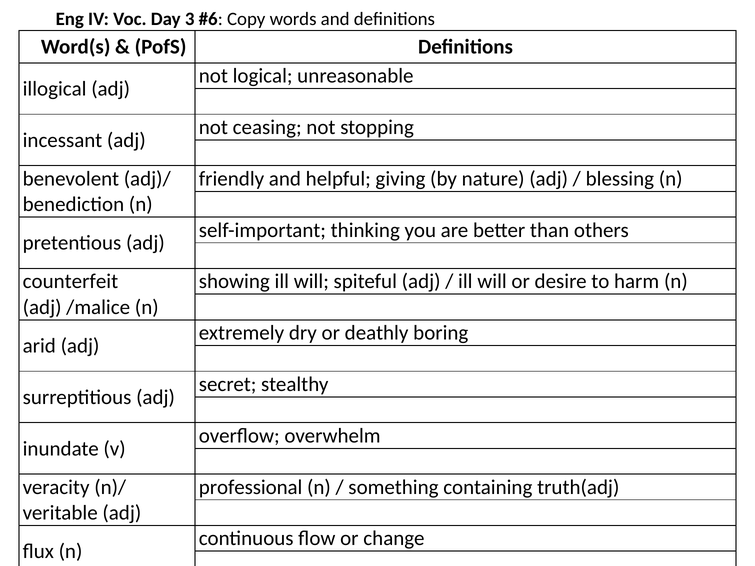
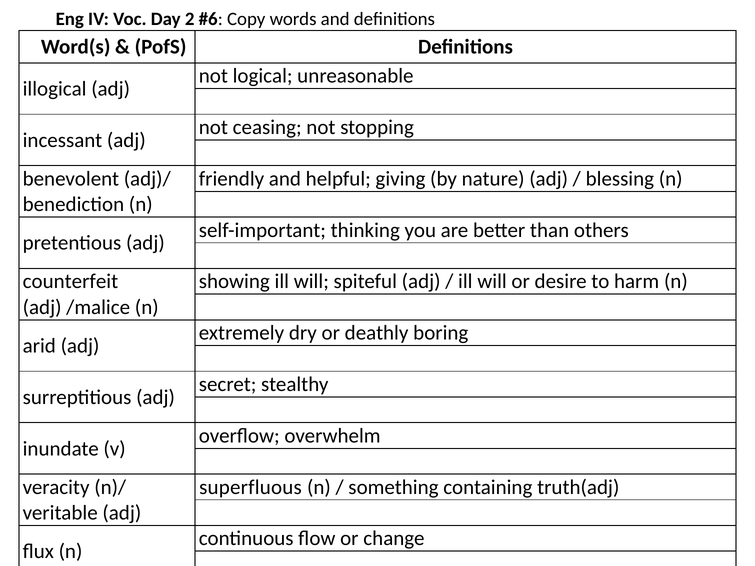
3: 3 -> 2
professional: professional -> superfluous
